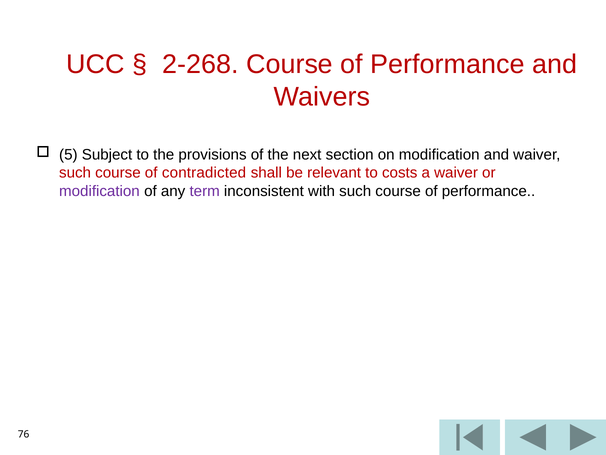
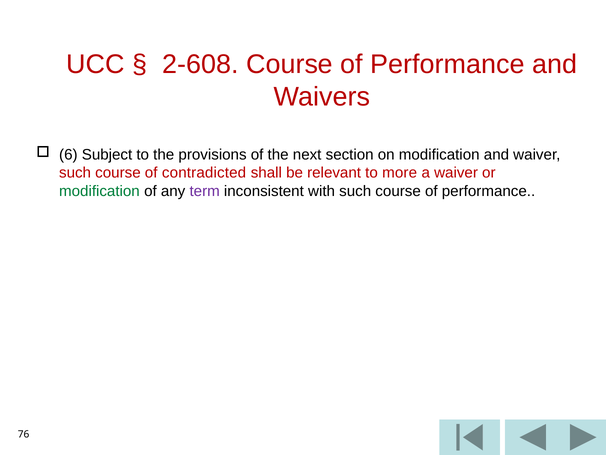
2-268: 2-268 -> 2-608
5: 5 -> 6
costs: costs -> more
modification at (99, 191) colour: purple -> green
